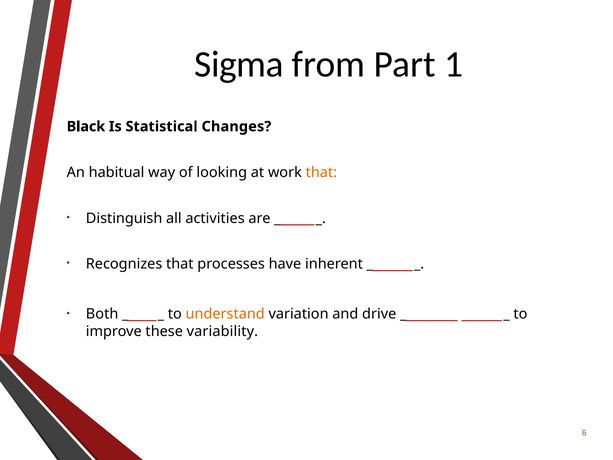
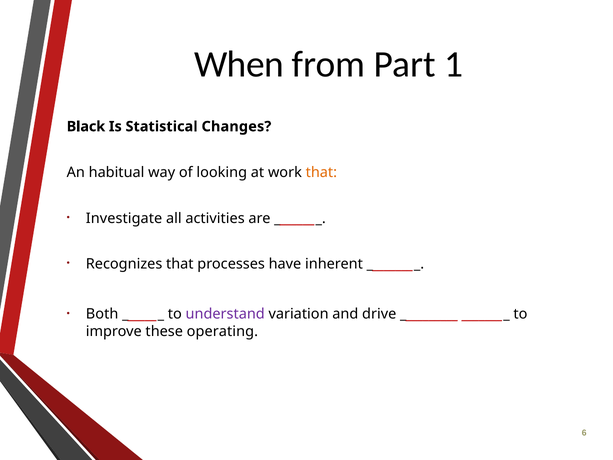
Sigma: Sigma -> When
Distinguish: Distinguish -> Investigate
understand colour: orange -> purple
variability: variability -> operating
